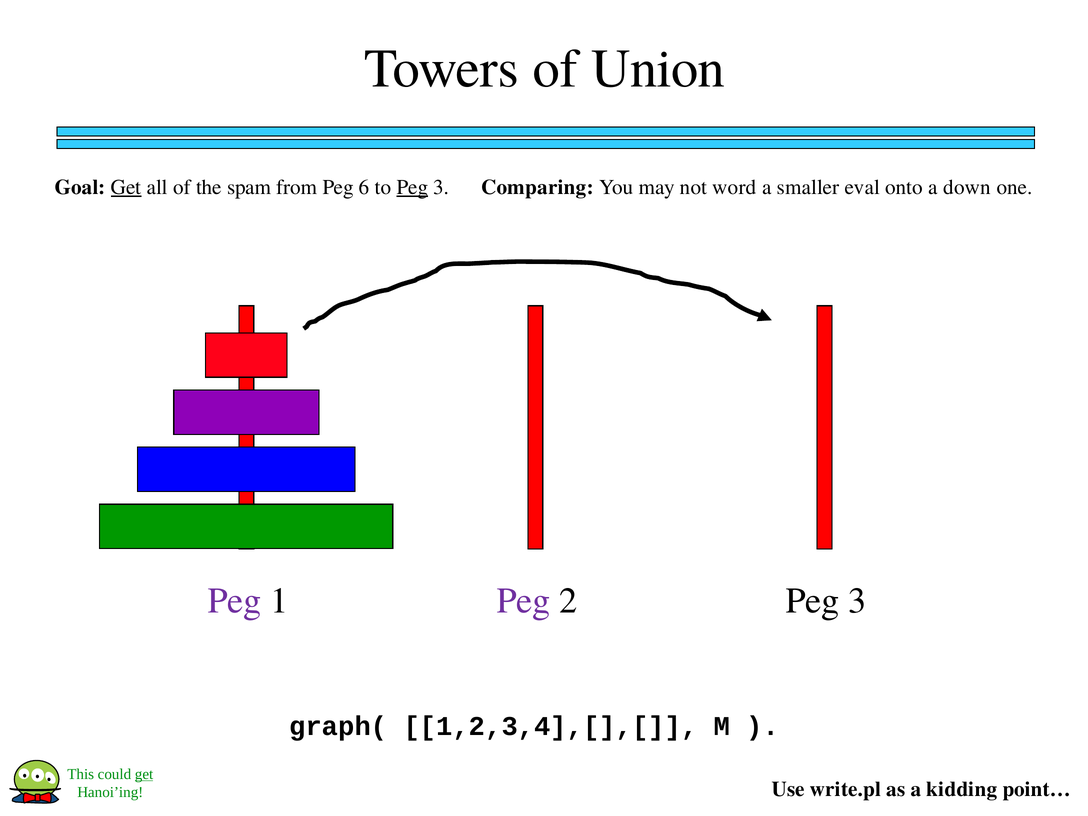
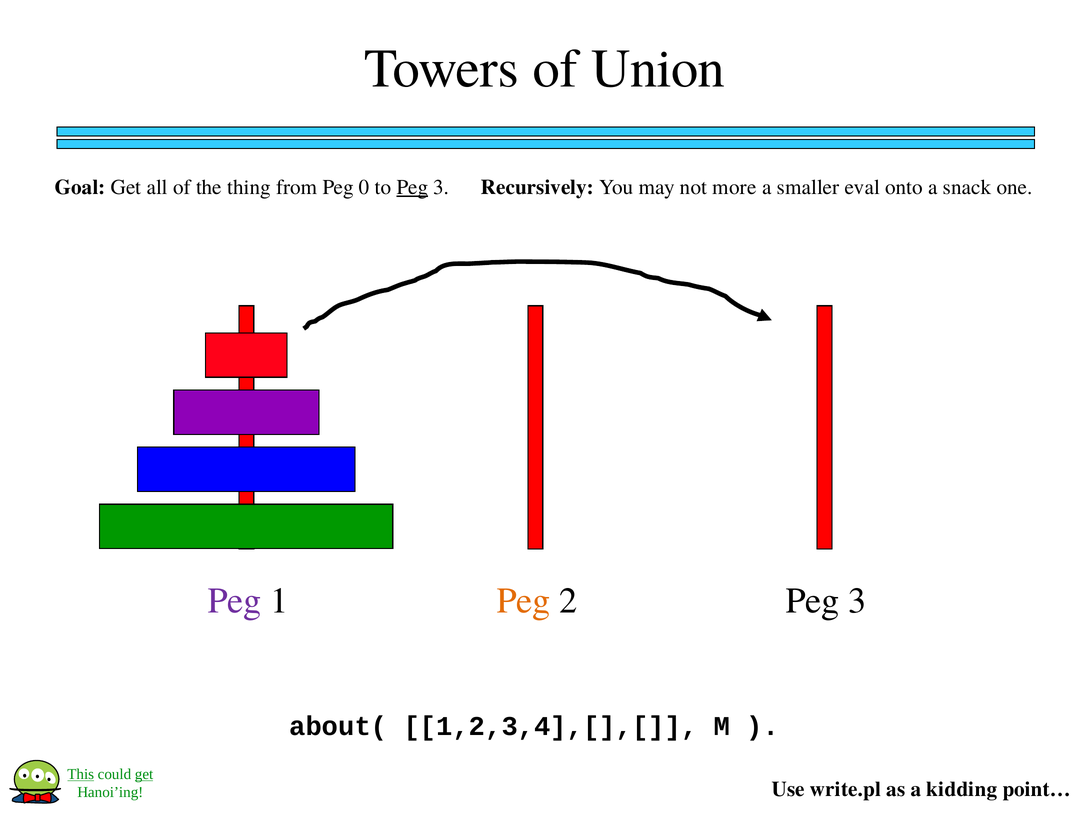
Get at (126, 187) underline: present -> none
spam: spam -> thing
6: 6 -> 0
Comparing: Comparing -> Recursively
word: word -> more
down: down -> snack
Peg at (524, 601) colour: purple -> orange
graph(: graph( -> about(
This underline: none -> present
